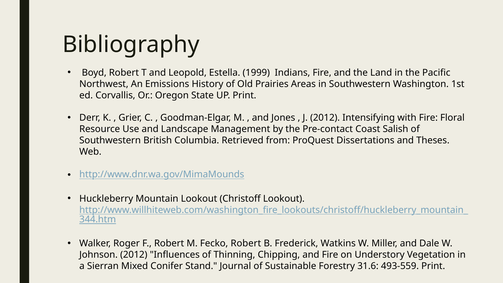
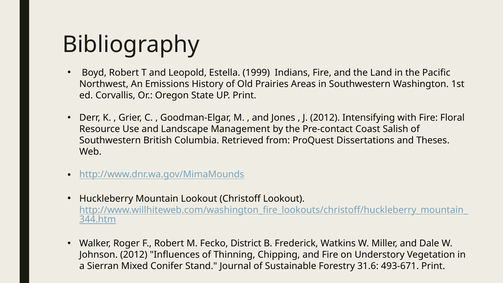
Fecko Robert: Robert -> District
493-559: 493-559 -> 493-671
